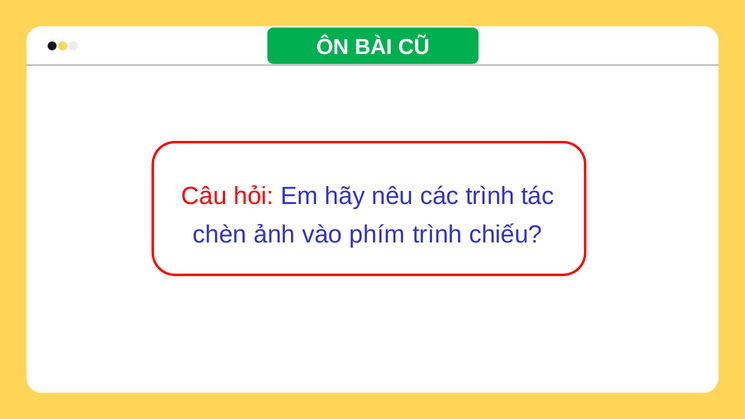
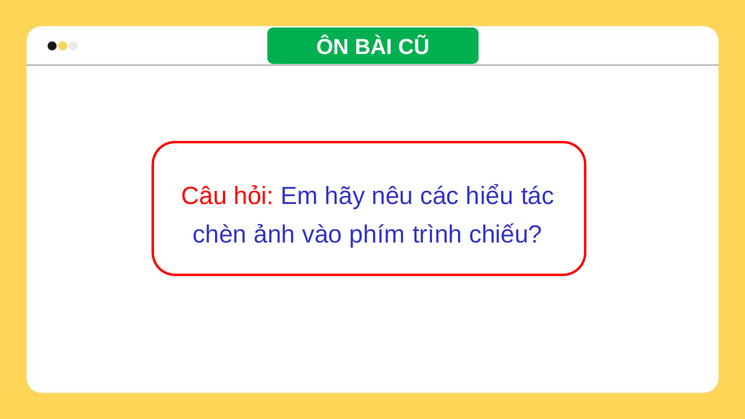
các trình: trình -> hiểu
